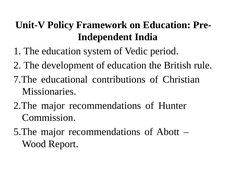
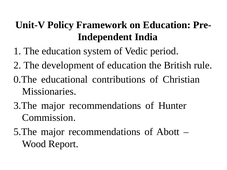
7.The: 7.The -> 0.The
2.The: 2.The -> 3.The
